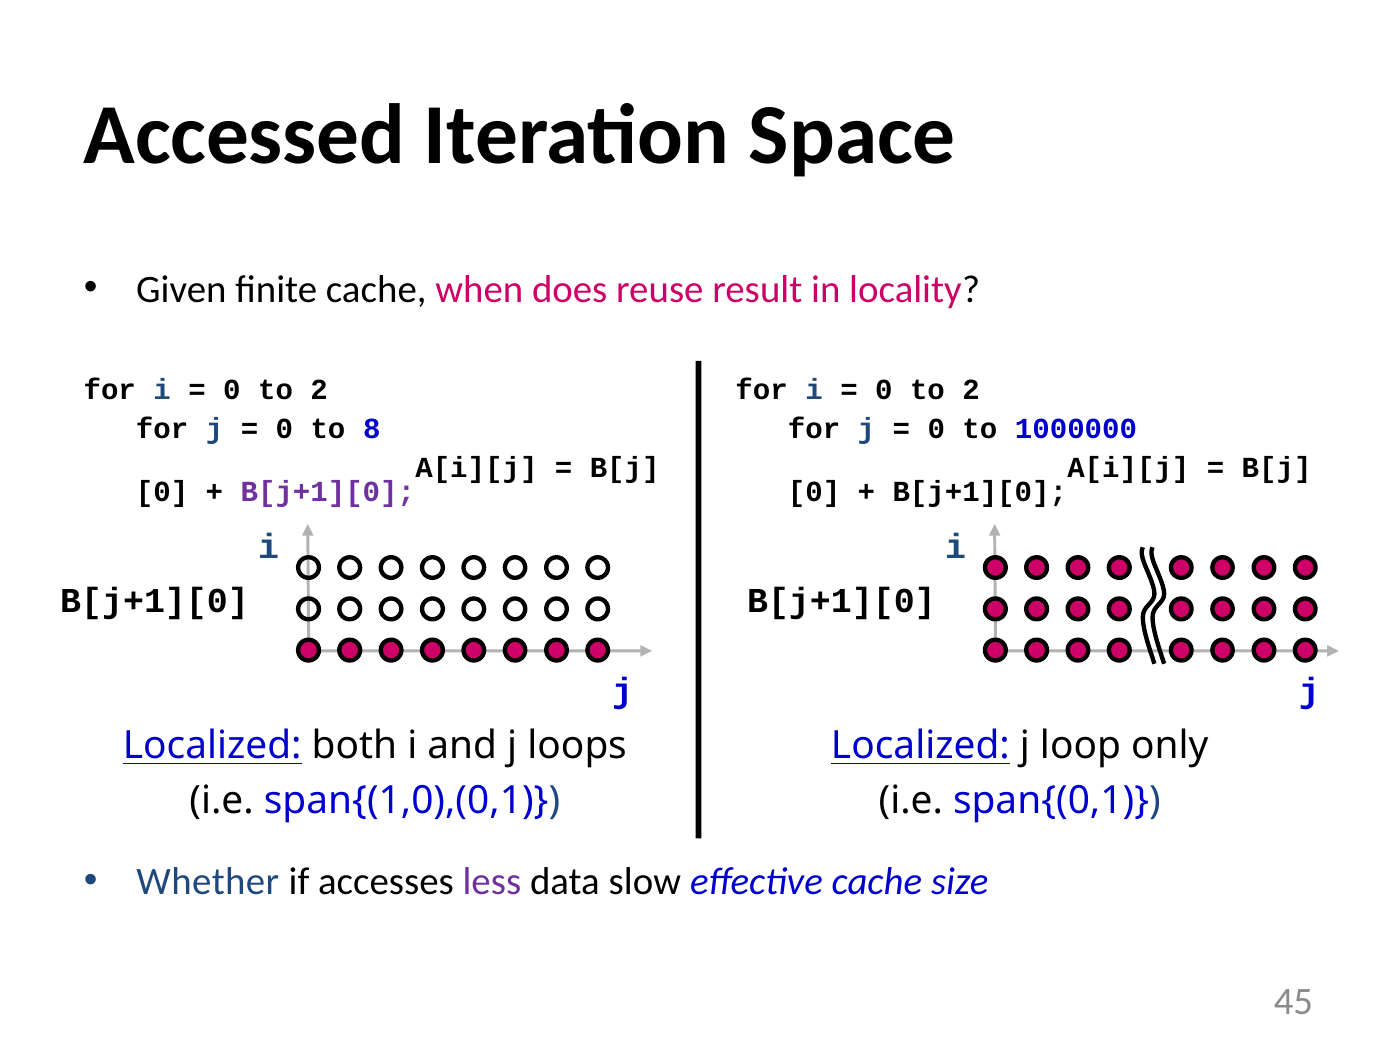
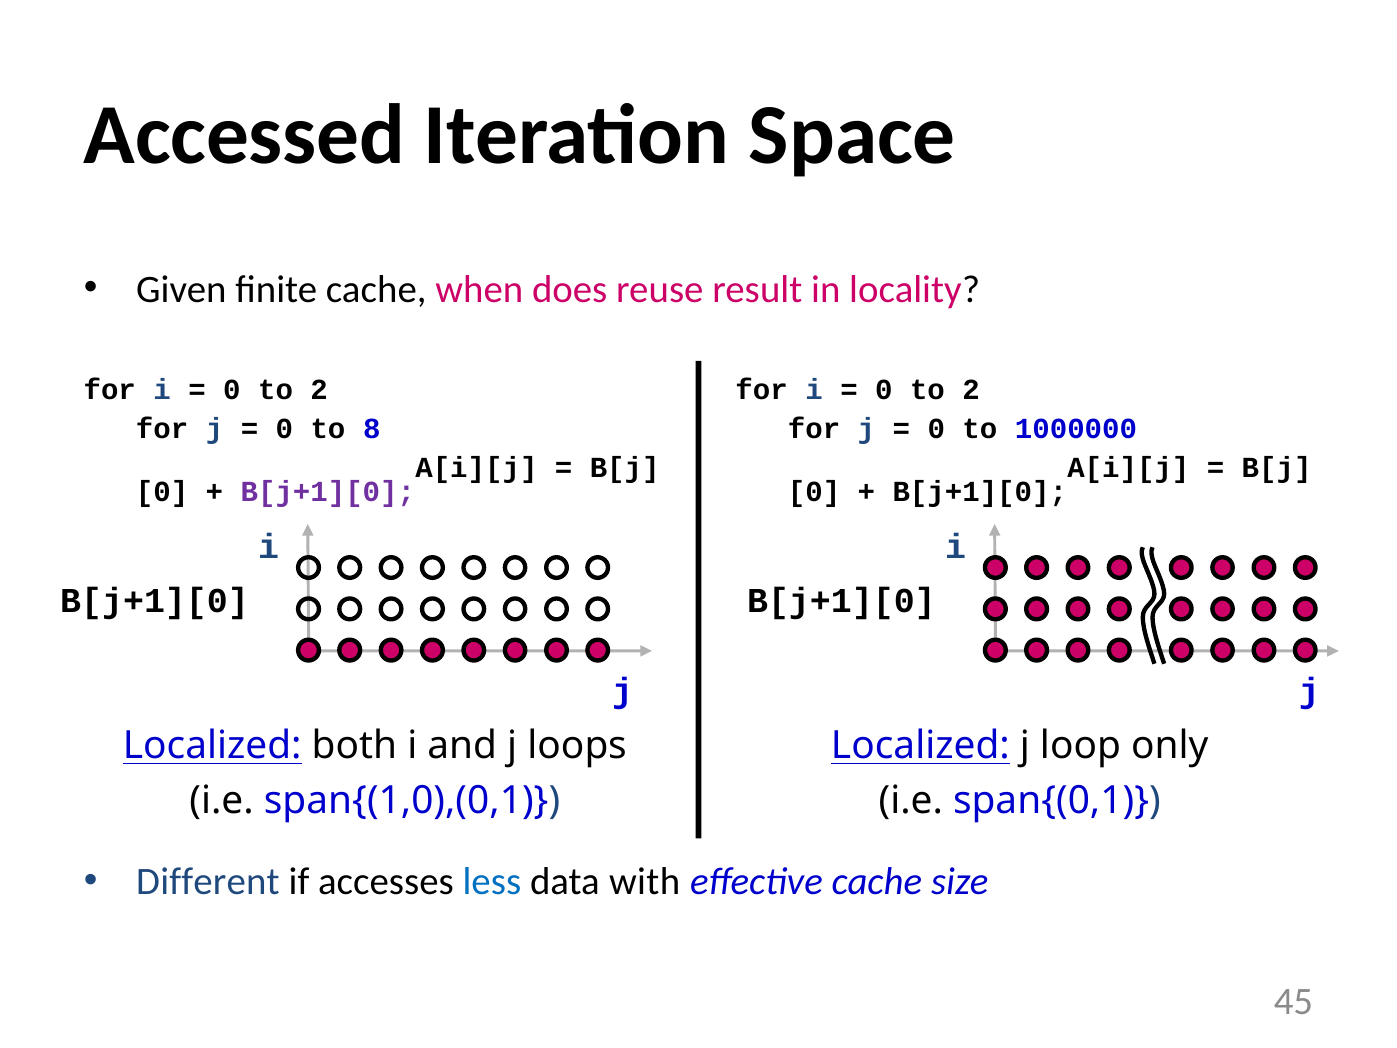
Whether: Whether -> Different
less colour: purple -> blue
slow: slow -> with
